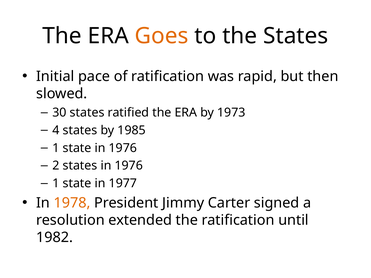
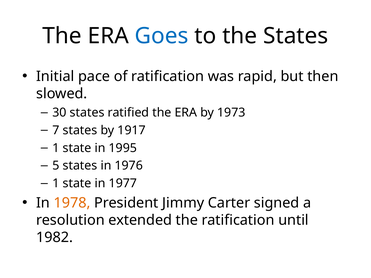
Goes colour: orange -> blue
4: 4 -> 7
1985: 1985 -> 1917
state in 1976: 1976 -> 1995
2: 2 -> 5
